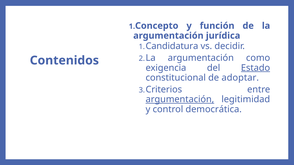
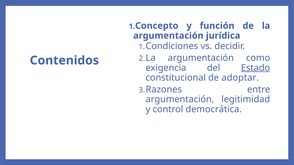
Candidatura: Candidatura -> Condiciones
Criterios: Criterios -> Razones
argumentación at (180, 100) underline: present -> none
